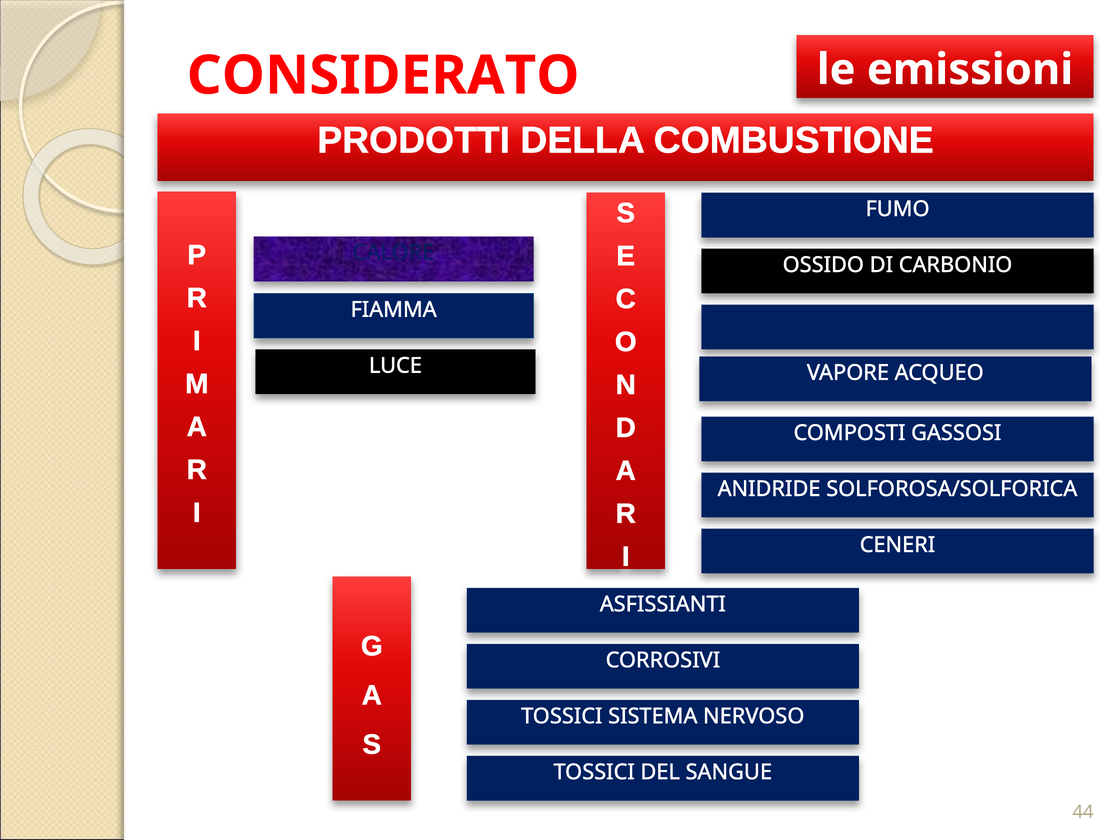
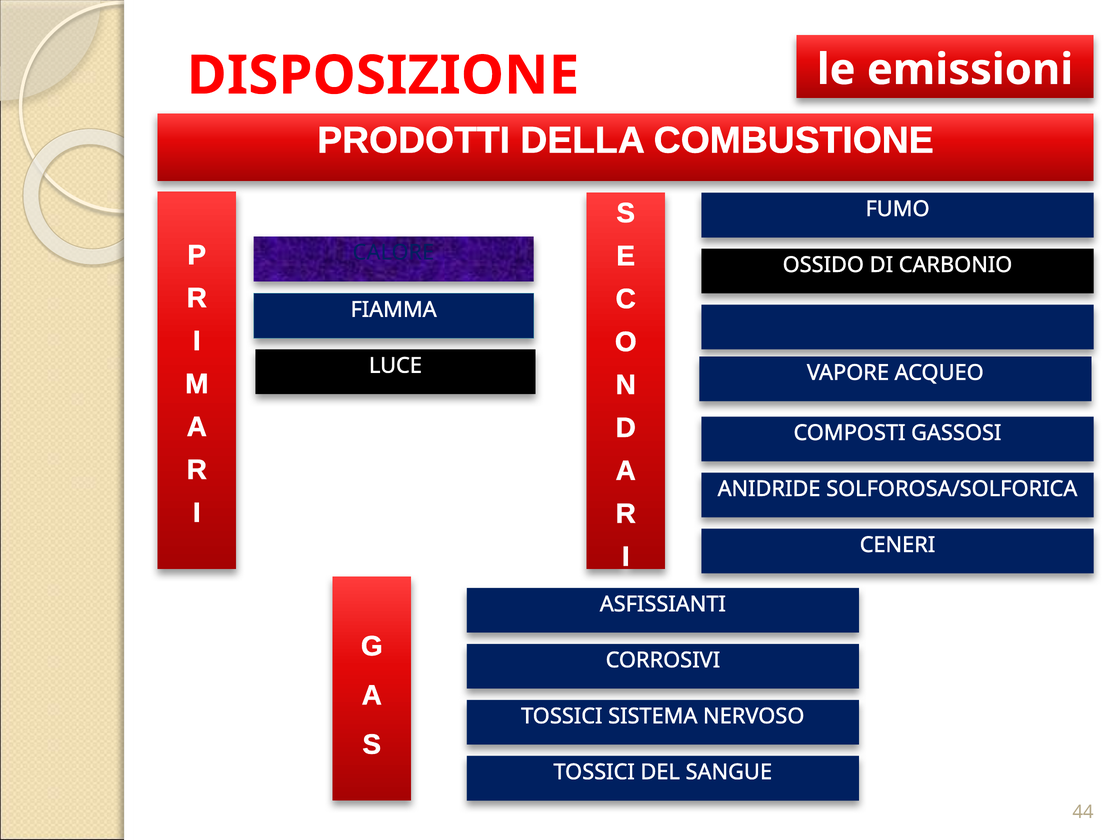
CONSIDERATO: CONSIDERATO -> DISPOSIZIONE
